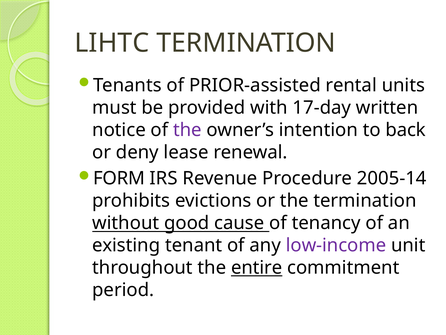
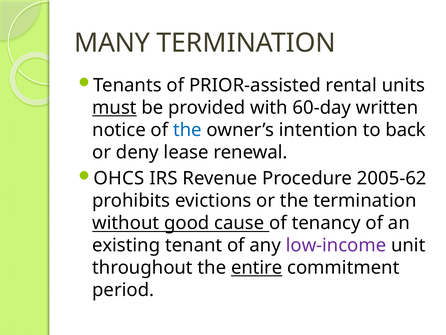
LIHTC: LIHTC -> MANY
must underline: none -> present
17-day: 17-day -> 60-day
the at (187, 130) colour: purple -> blue
FORM: FORM -> OHCS
2005‐14: 2005‐14 -> 2005‐62
